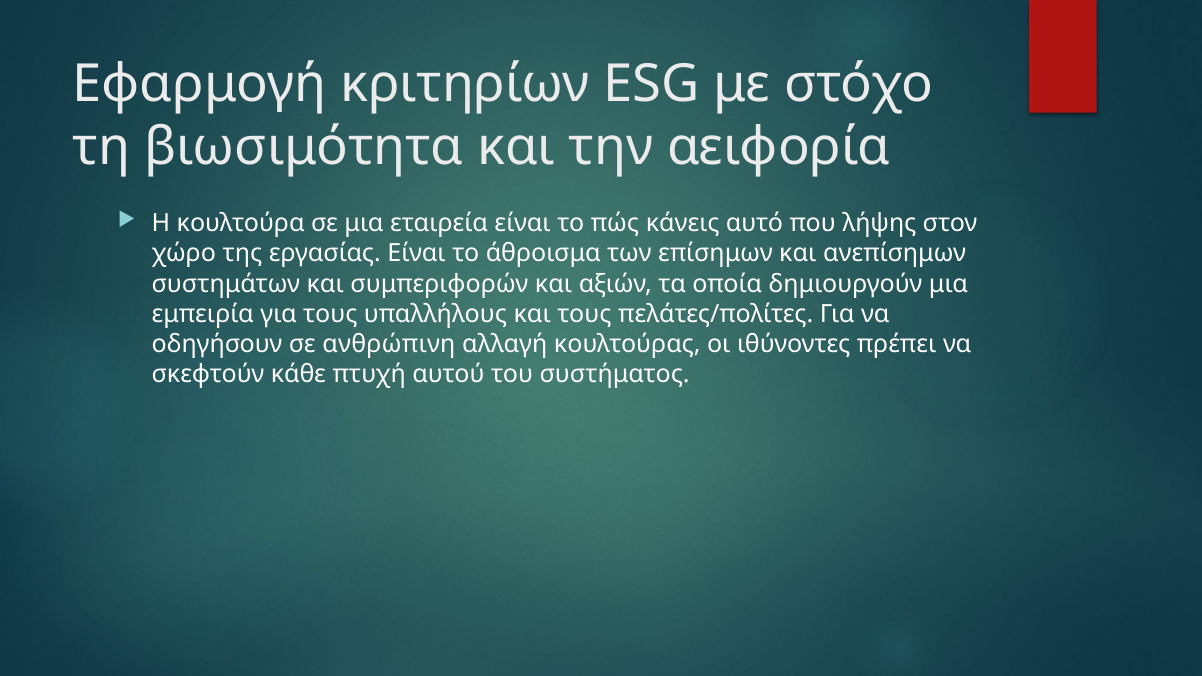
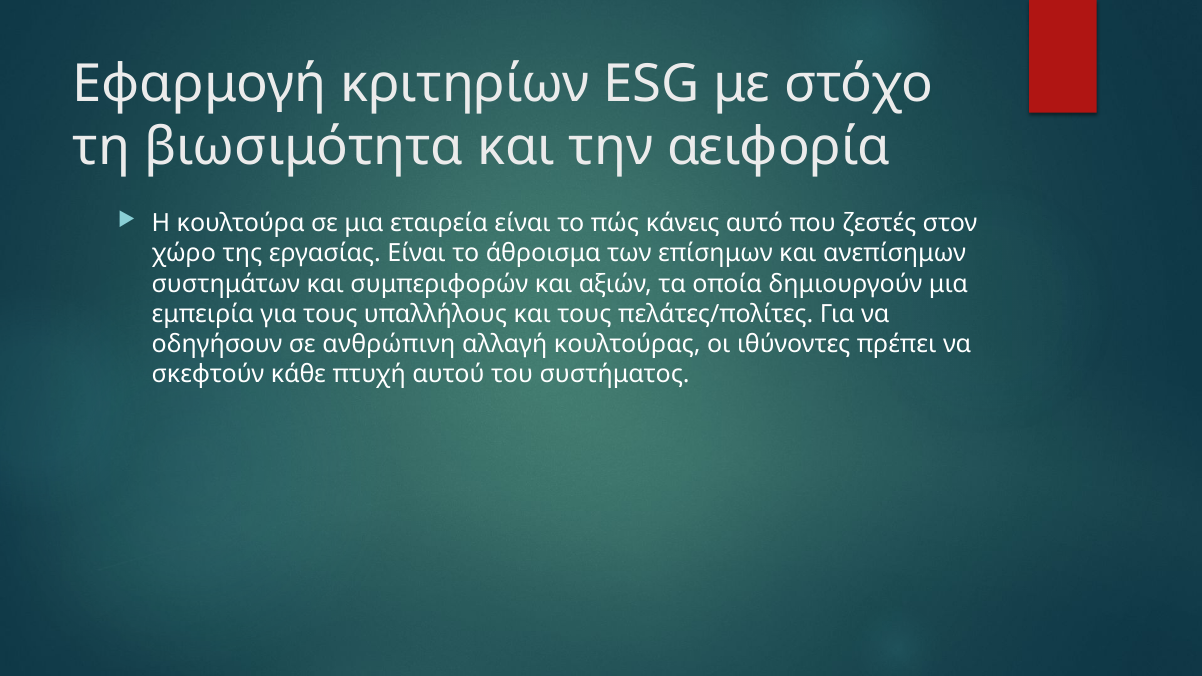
λήψης: λήψης -> ζεστές
